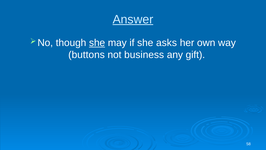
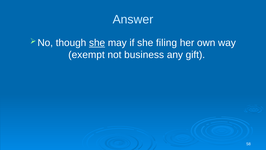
Answer underline: present -> none
asks: asks -> filing
buttons: buttons -> exempt
